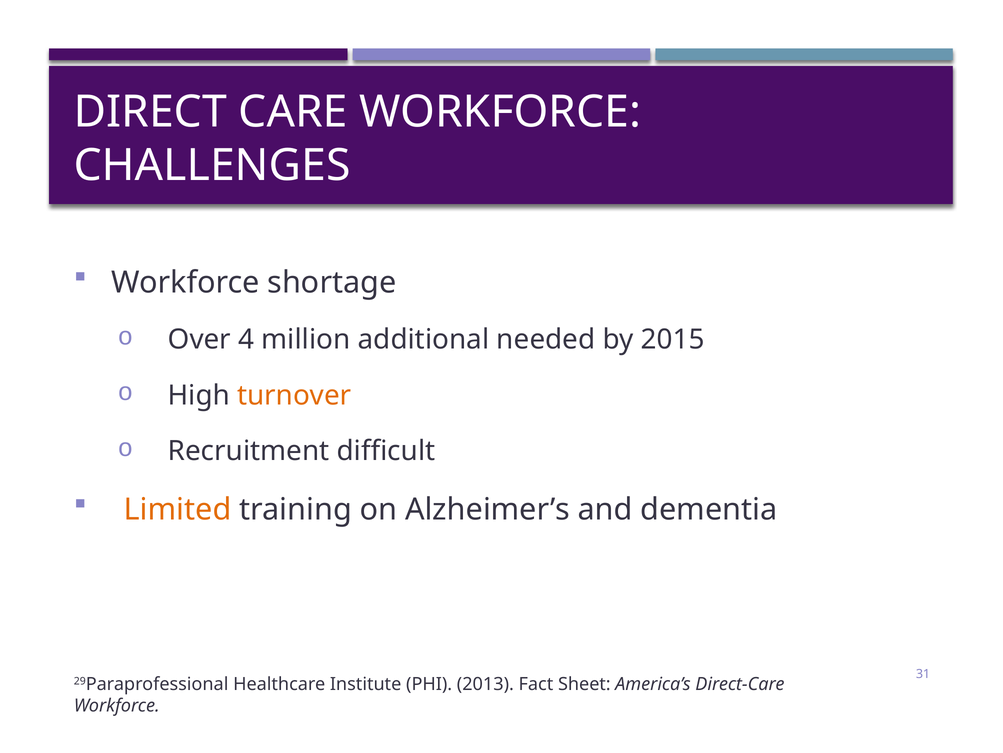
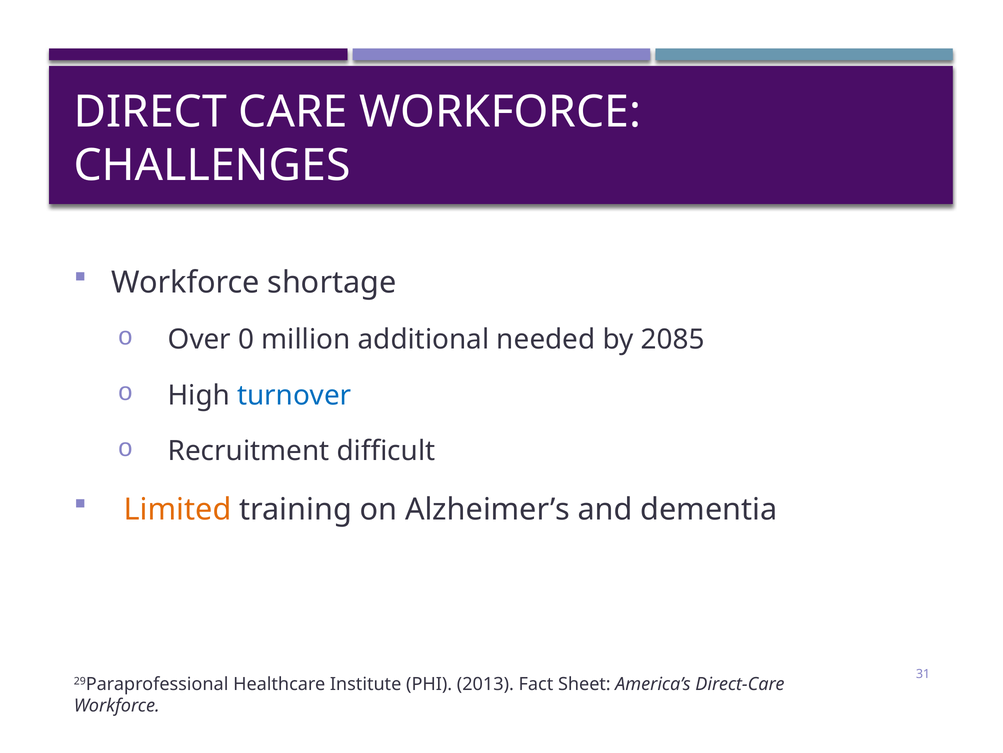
4: 4 -> 0
2015: 2015 -> 2085
turnover colour: orange -> blue
